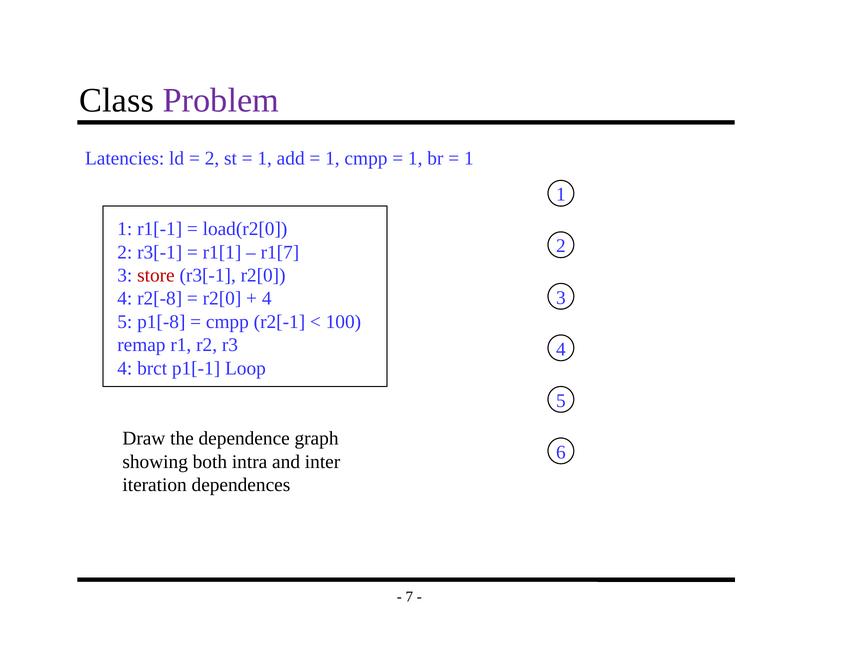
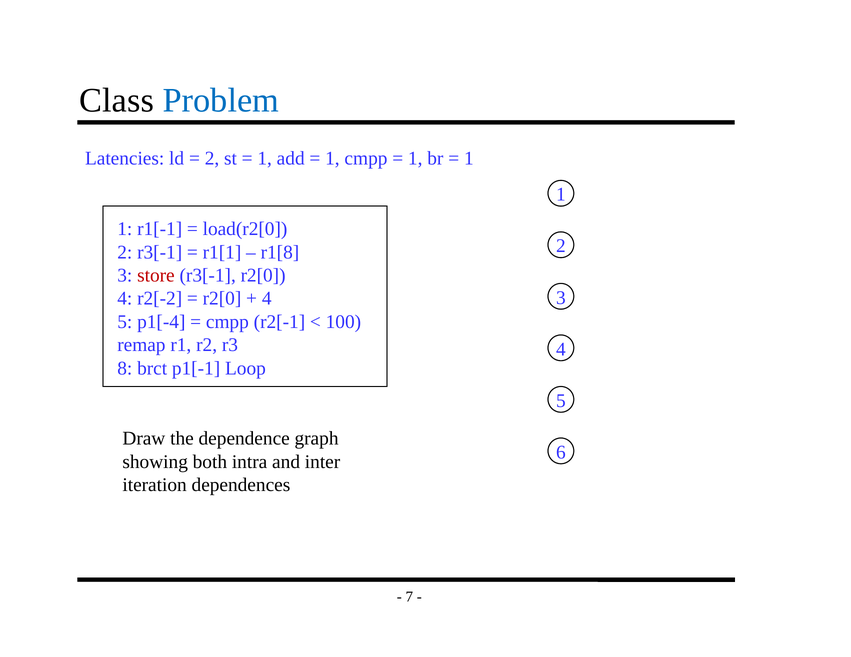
Problem colour: purple -> blue
r1[7: r1[7 -> r1[8
r2[-8: r2[-8 -> r2[-2
p1[-8: p1[-8 -> p1[-4
4 at (125, 368): 4 -> 8
